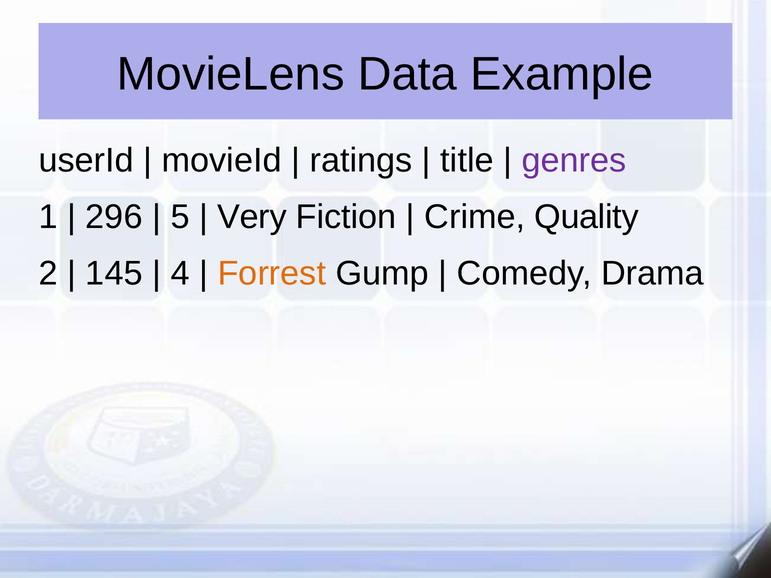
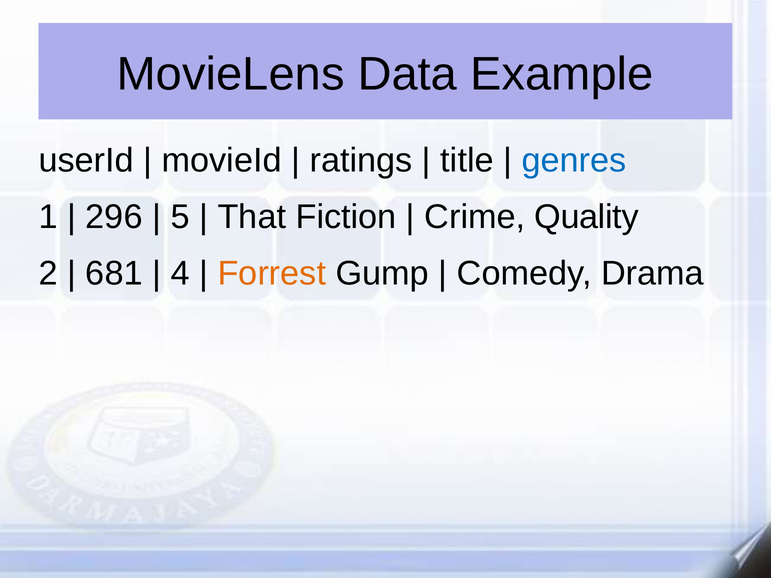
genres colour: purple -> blue
Very: Very -> That
145: 145 -> 681
